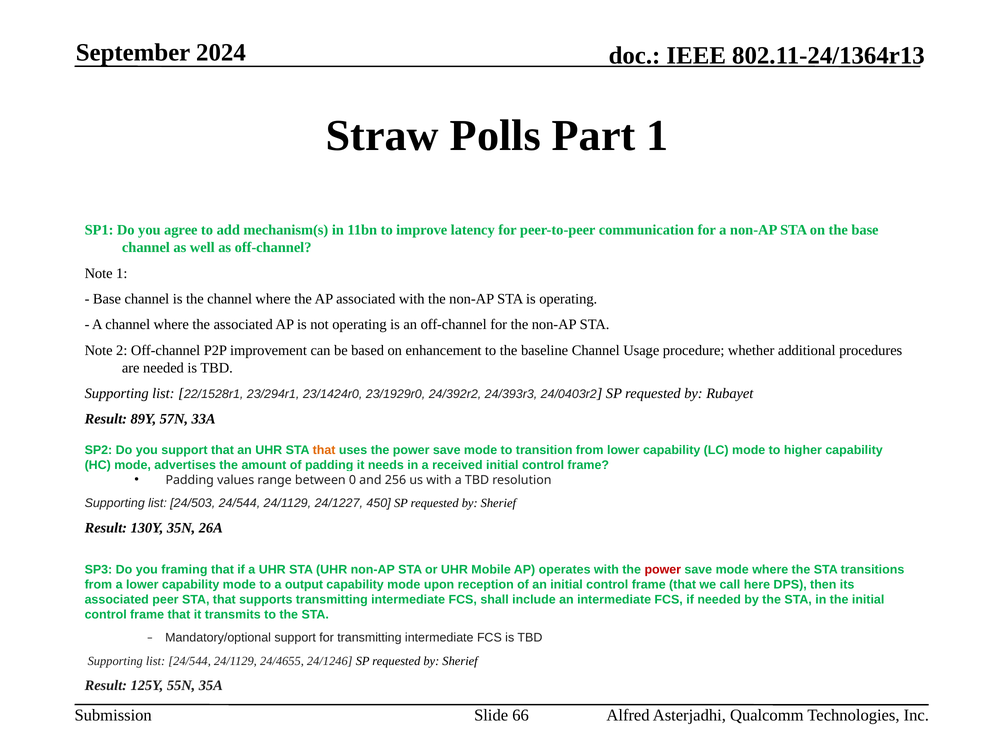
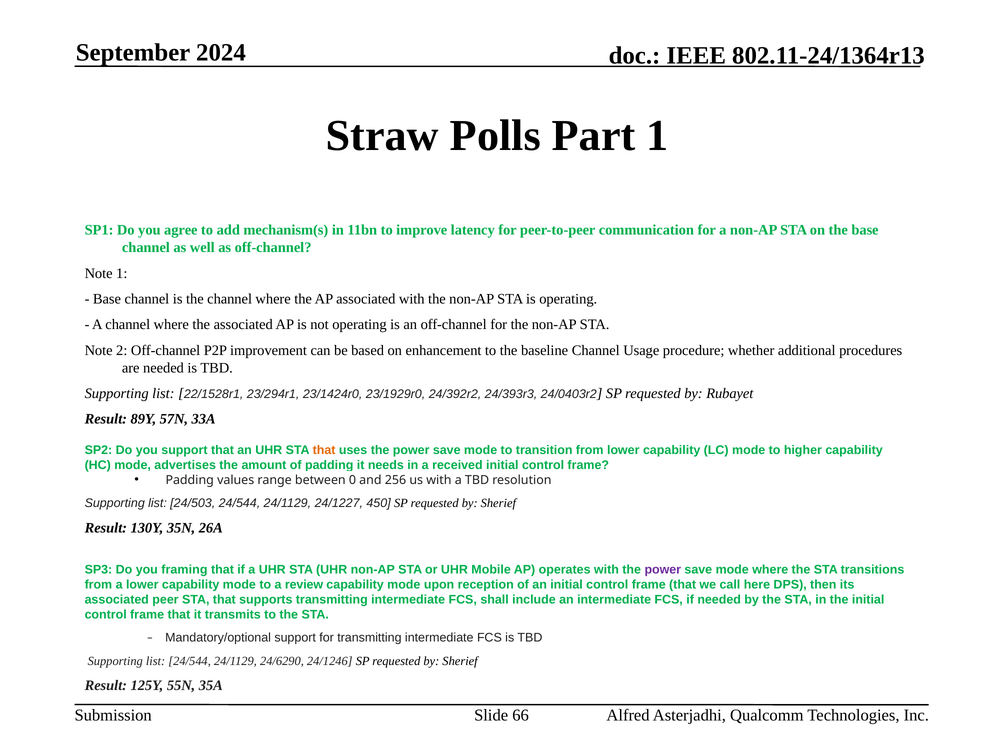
power at (663, 570) colour: red -> purple
output: output -> review
24/4655: 24/4655 -> 24/6290
